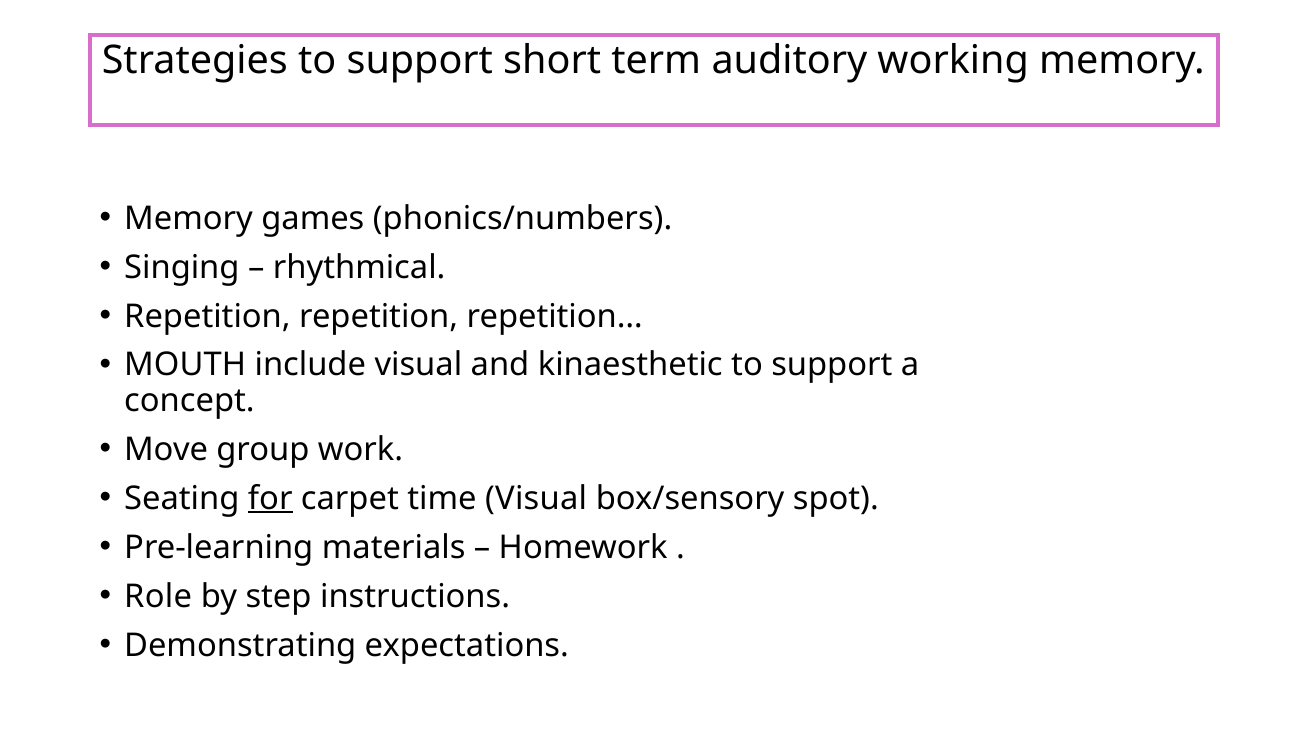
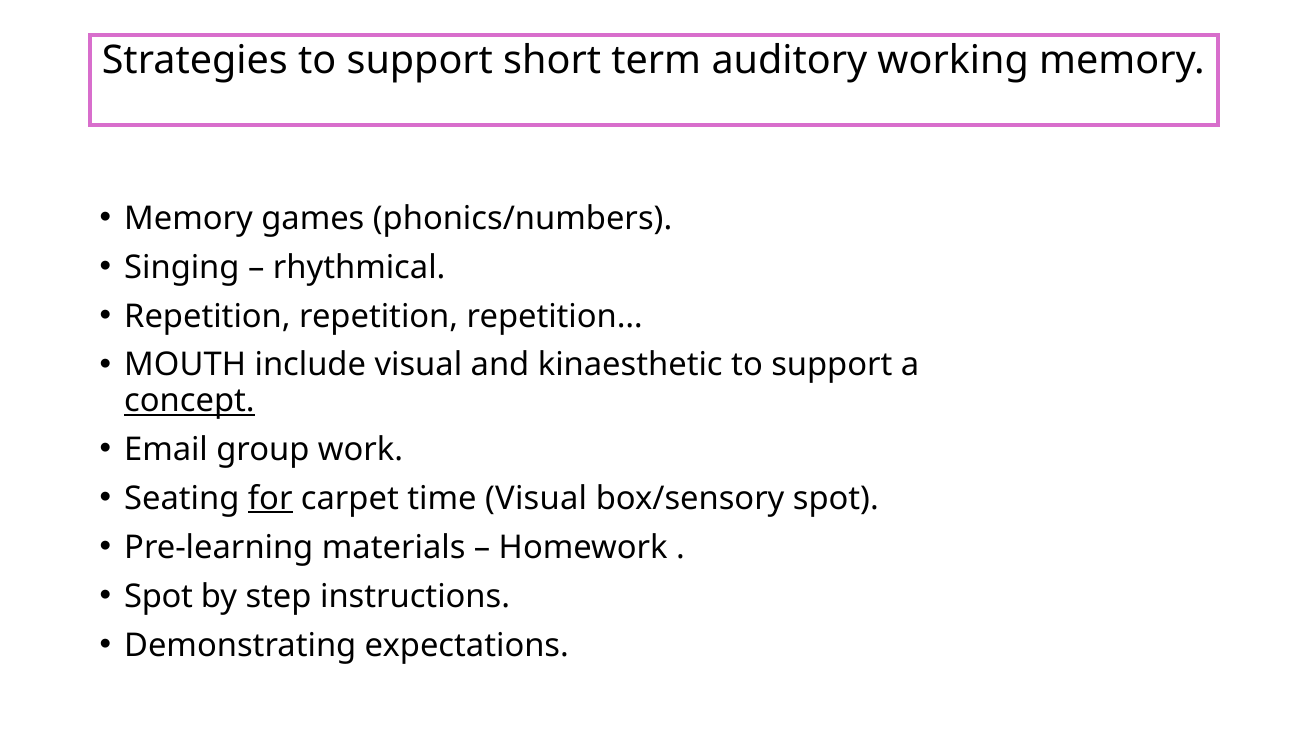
concept underline: none -> present
Move: Move -> Email
Role at (158, 596): Role -> Spot
